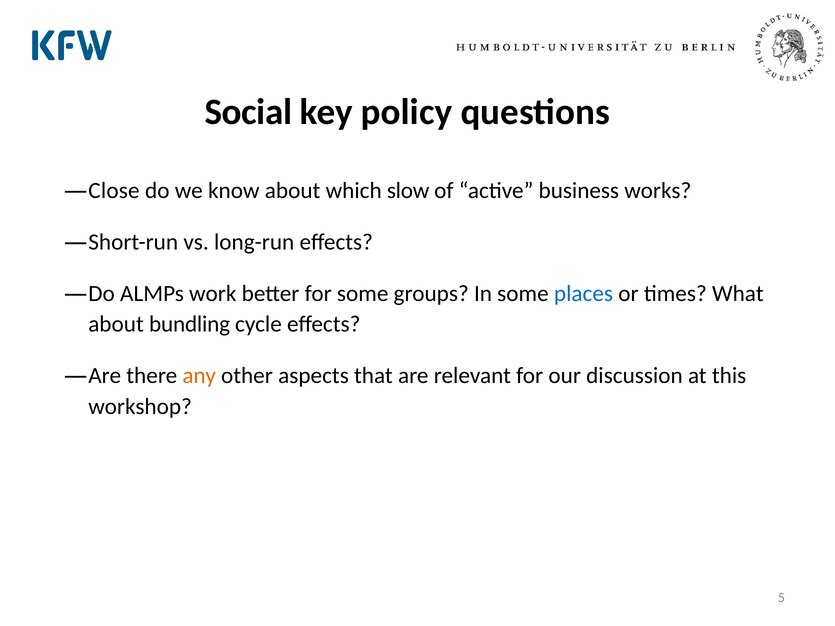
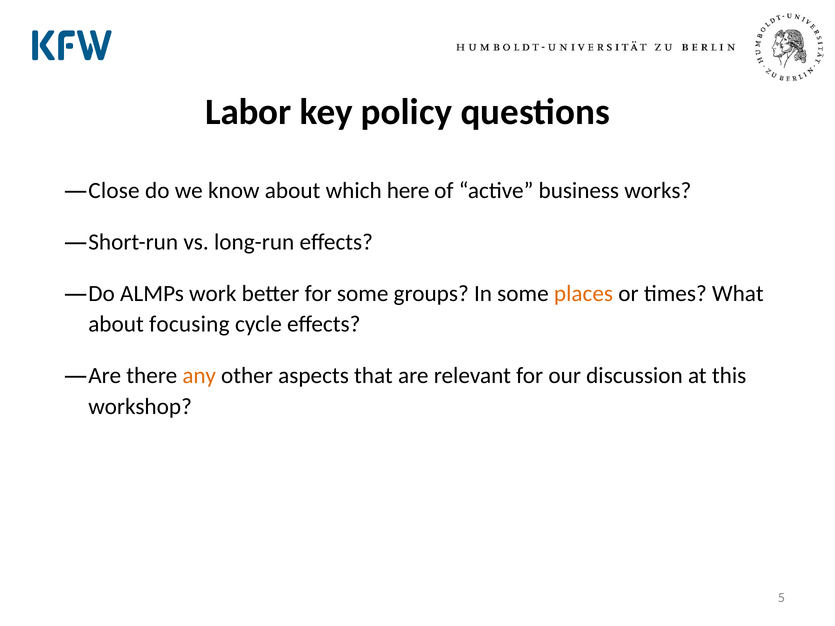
Social: Social -> Labor
slow: slow -> here
places colour: blue -> orange
bundling: bundling -> focusing
